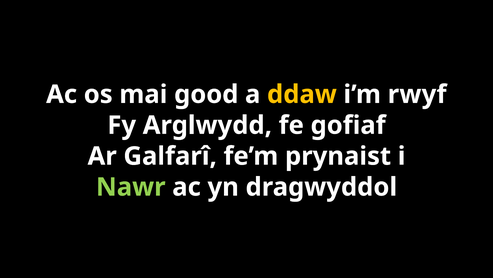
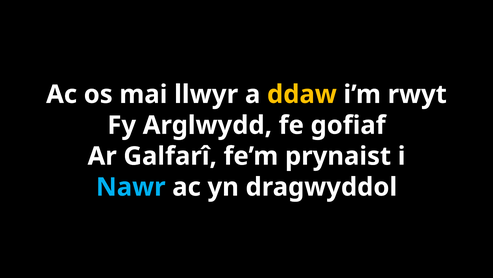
good: good -> llwyr
rwyf: rwyf -> rwyt
Nawr colour: light green -> light blue
